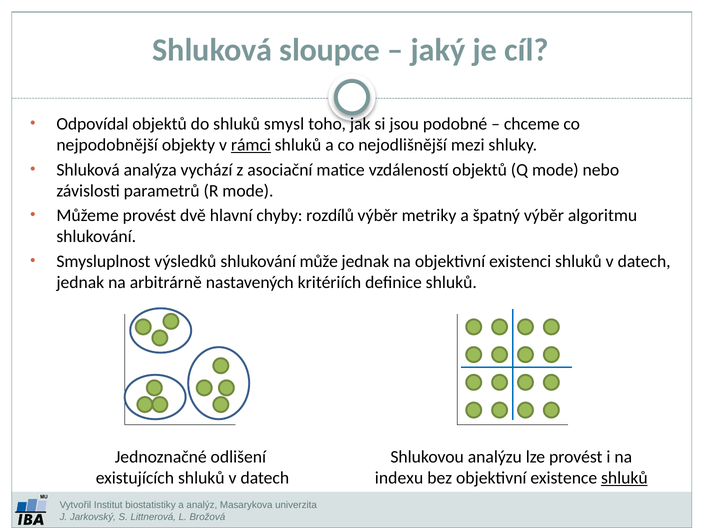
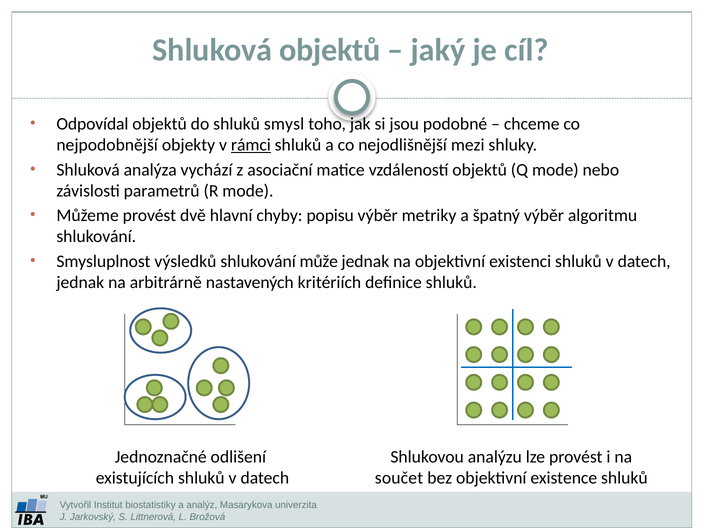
Shluková sloupce: sloupce -> objektů
rozdílů: rozdílů -> popisu
indexu: indexu -> součet
shluků at (624, 478) underline: present -> none
